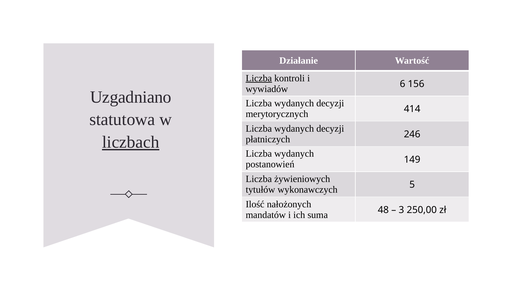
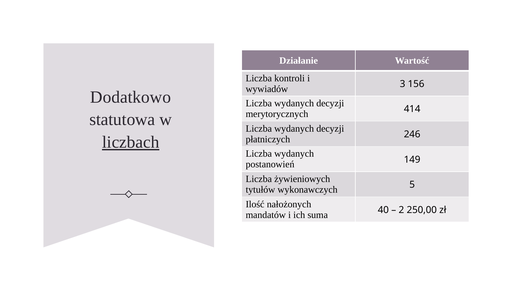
Liczba at (259, 78) underline: present -> none
6: 6 -> 3
Uzgadniano: Uzgadniano -> Dodatkowo
48: 48 -> 40
3: 3 -> 2
